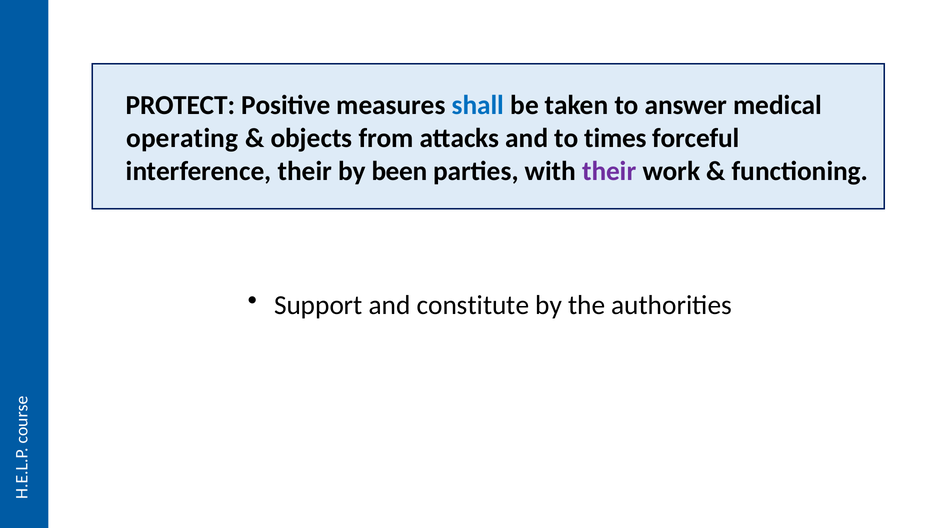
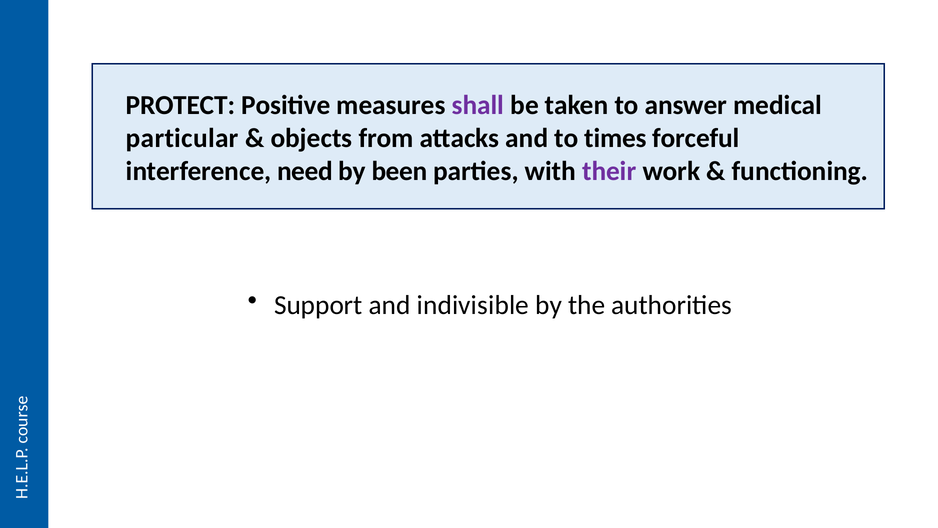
shall colour: blue -> purple
operating: operating -> particular
interference their: their -> need
constitute: constitute -> indivisible
